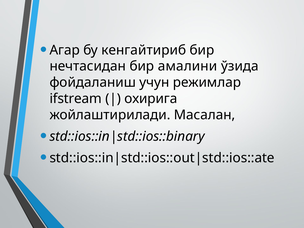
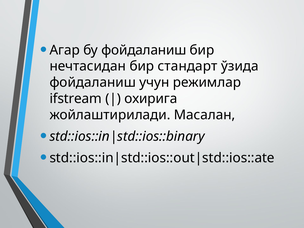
бу кенгайтириб: кенгайтириб -> фойдаланиш
амалини: амалини -> стандарт
